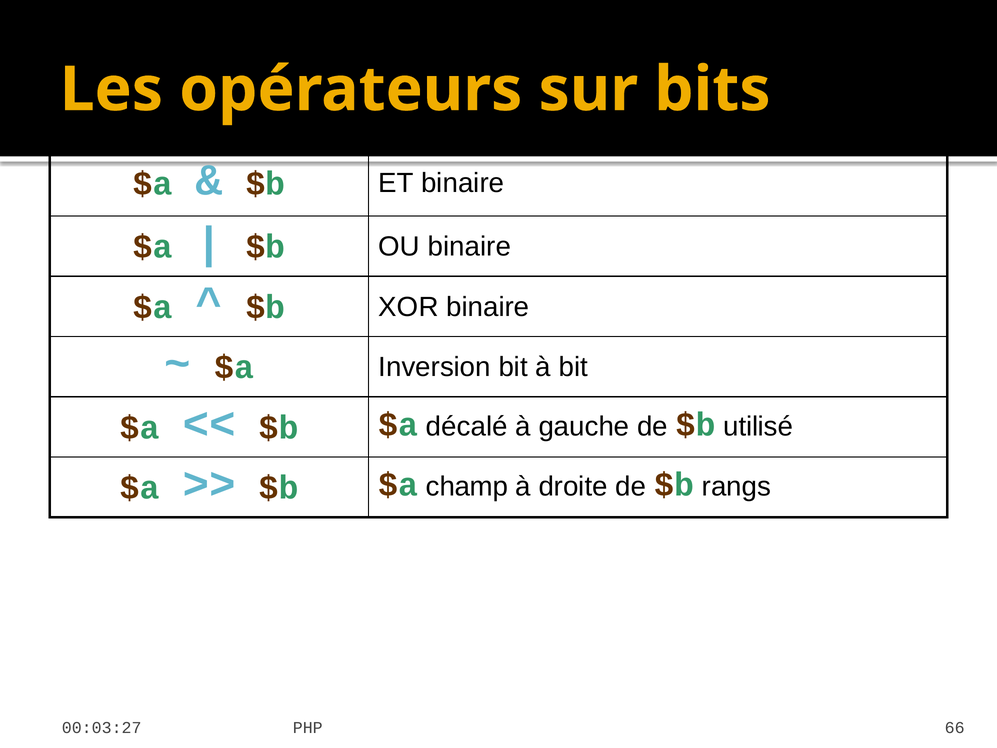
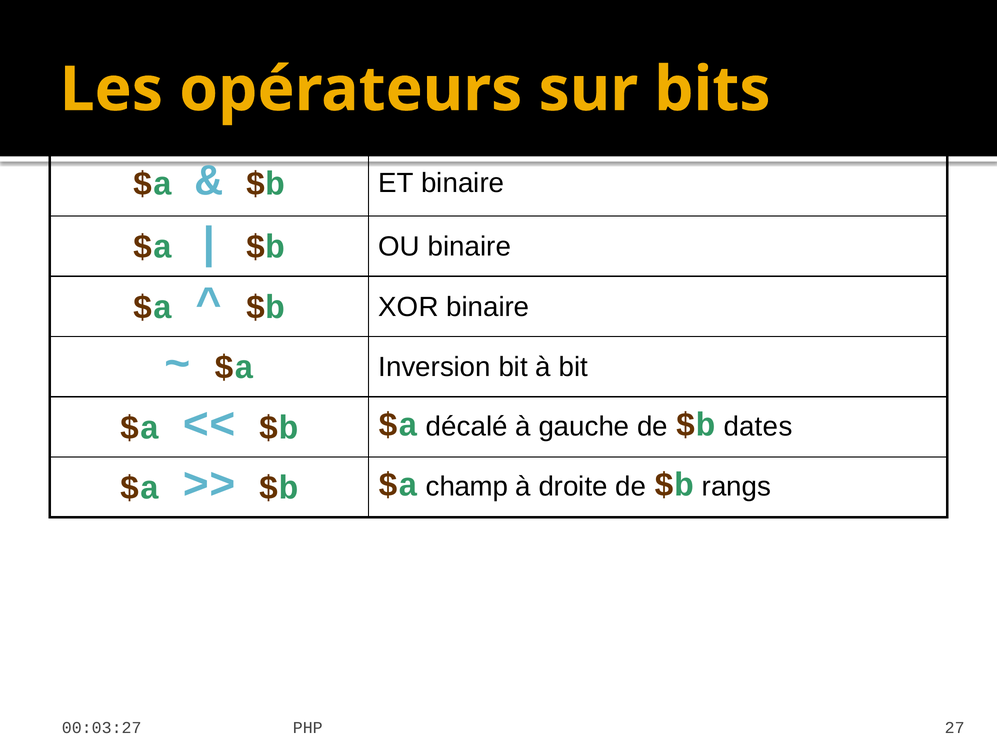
utilisé: utilisé -> dates
66: 66 -> 27
